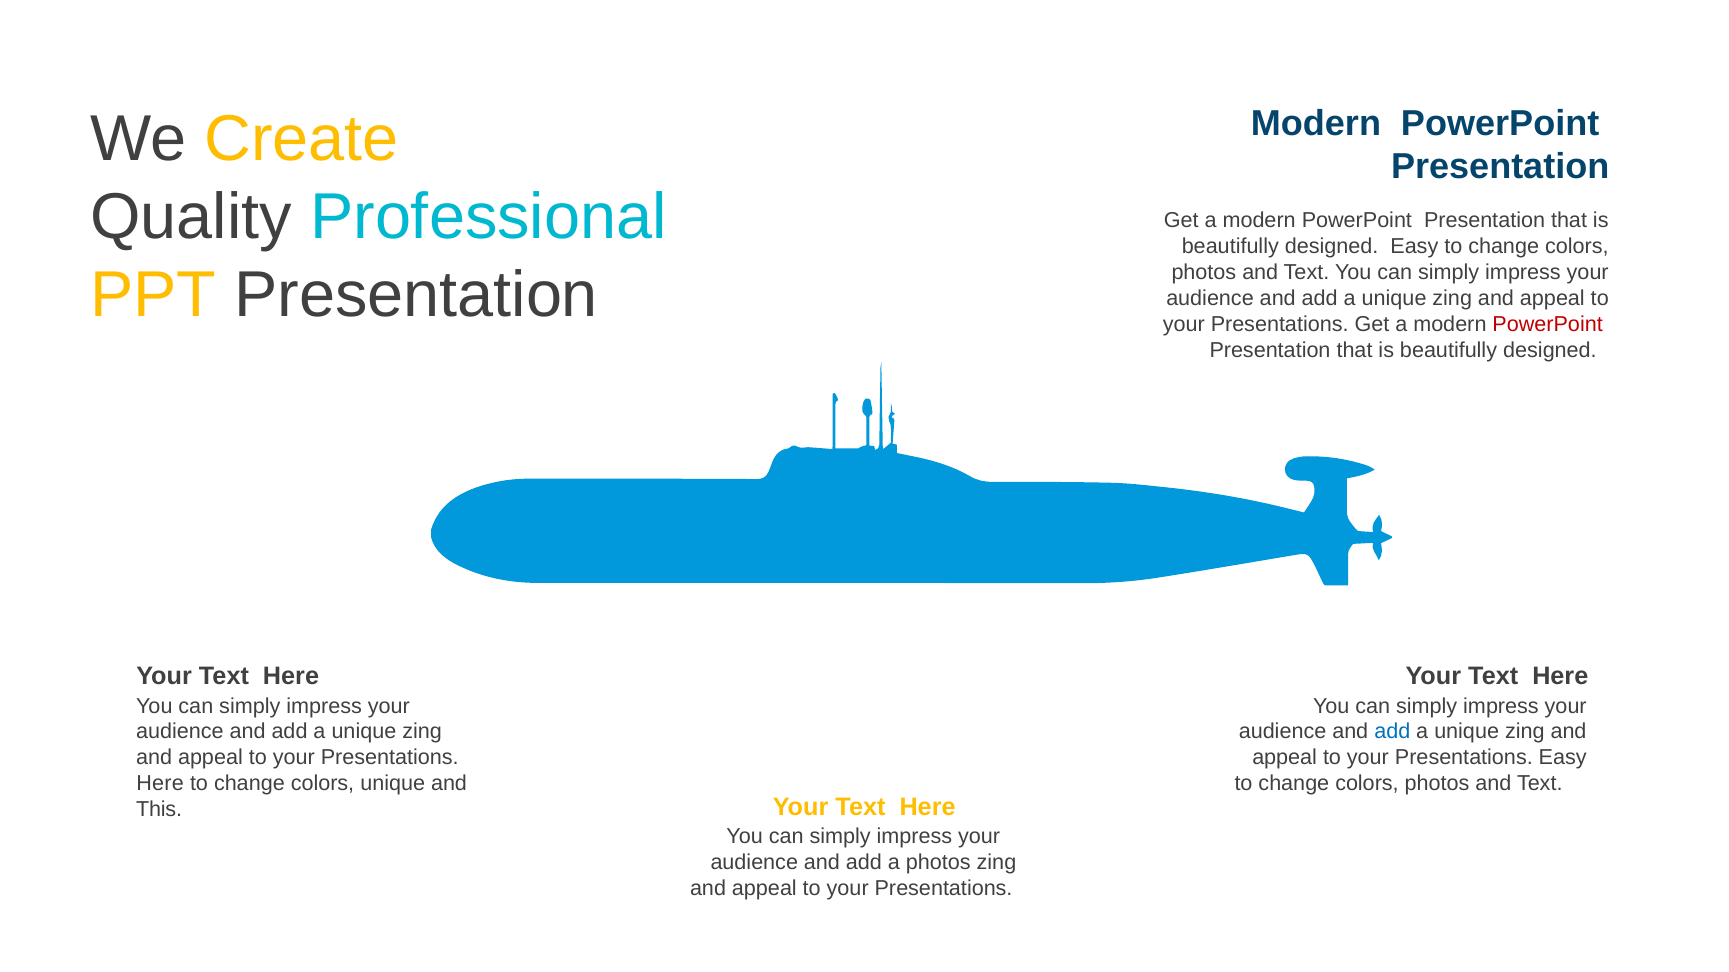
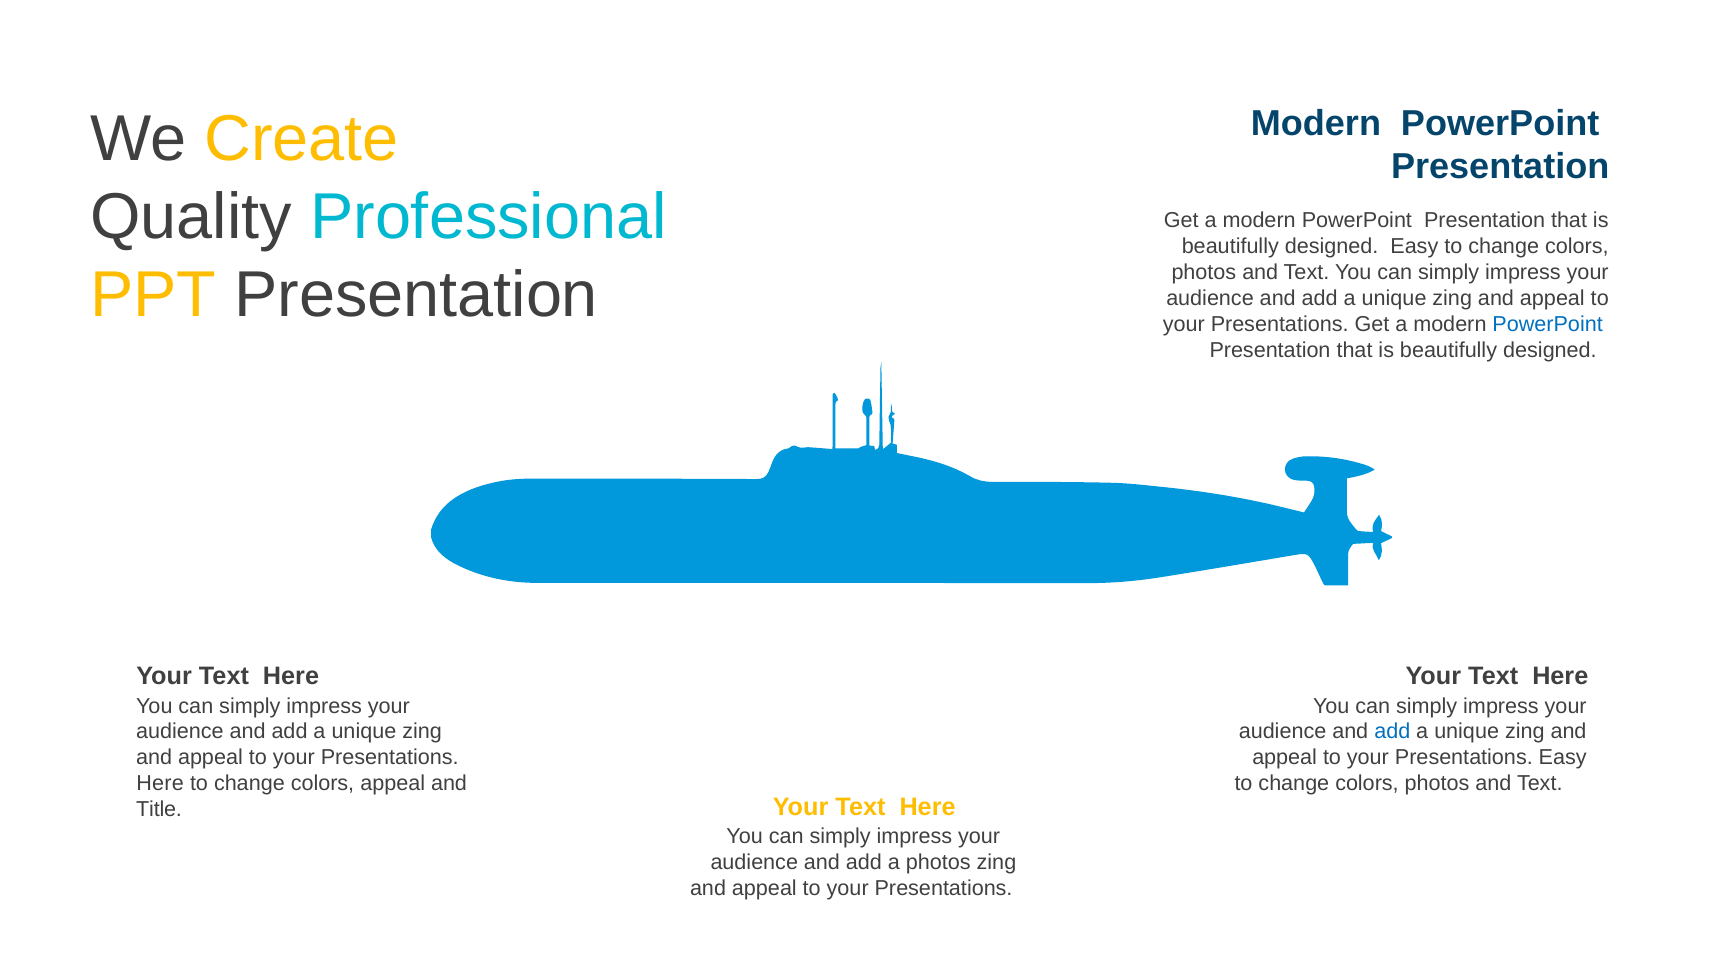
PowerPoint at (1548, 325) colour: red -> blue
colors unique: unique -> appeal
This: This -> Title
